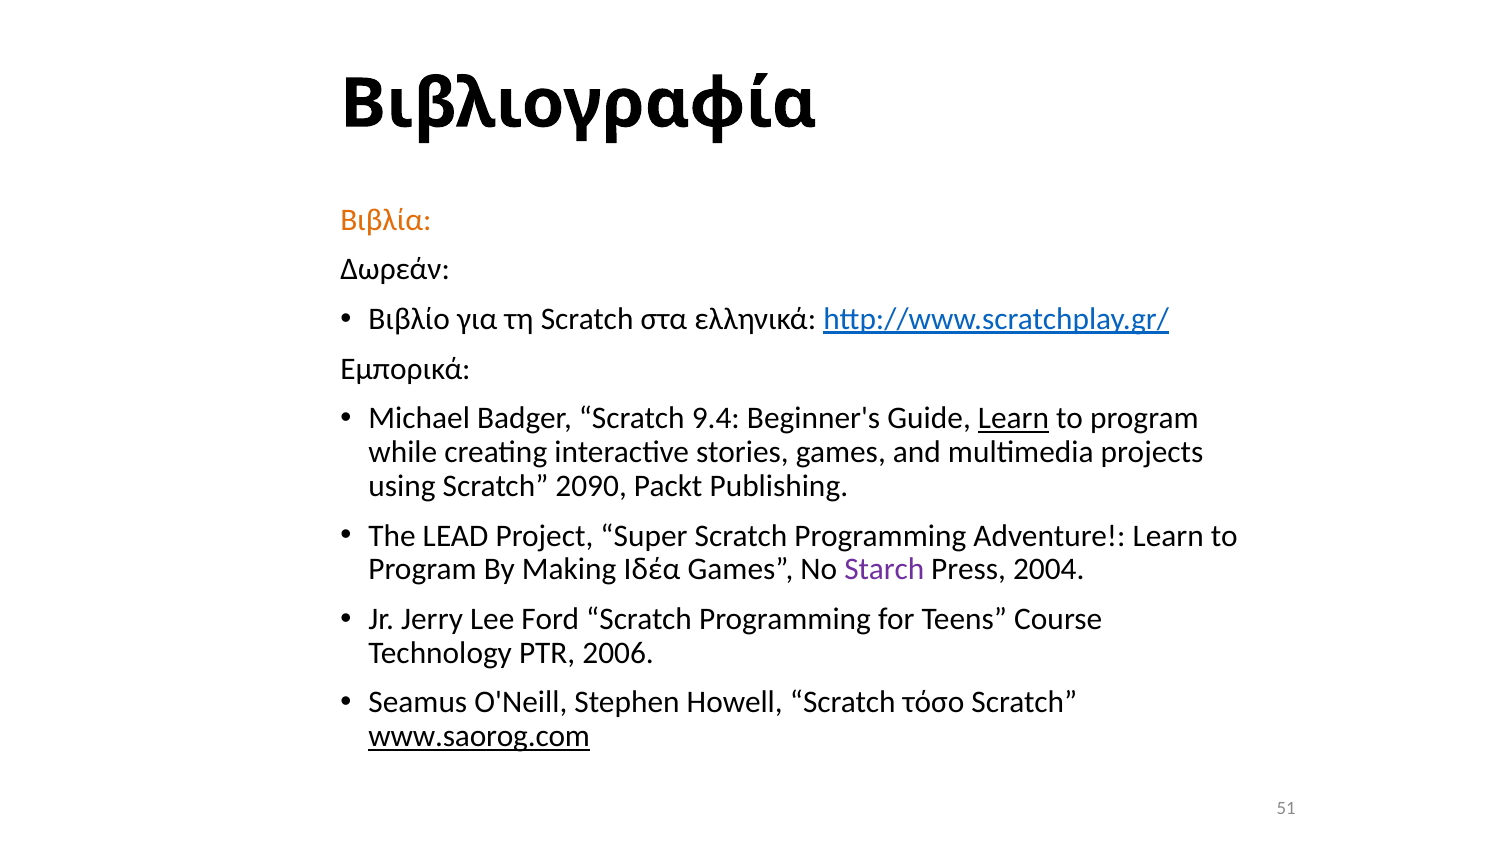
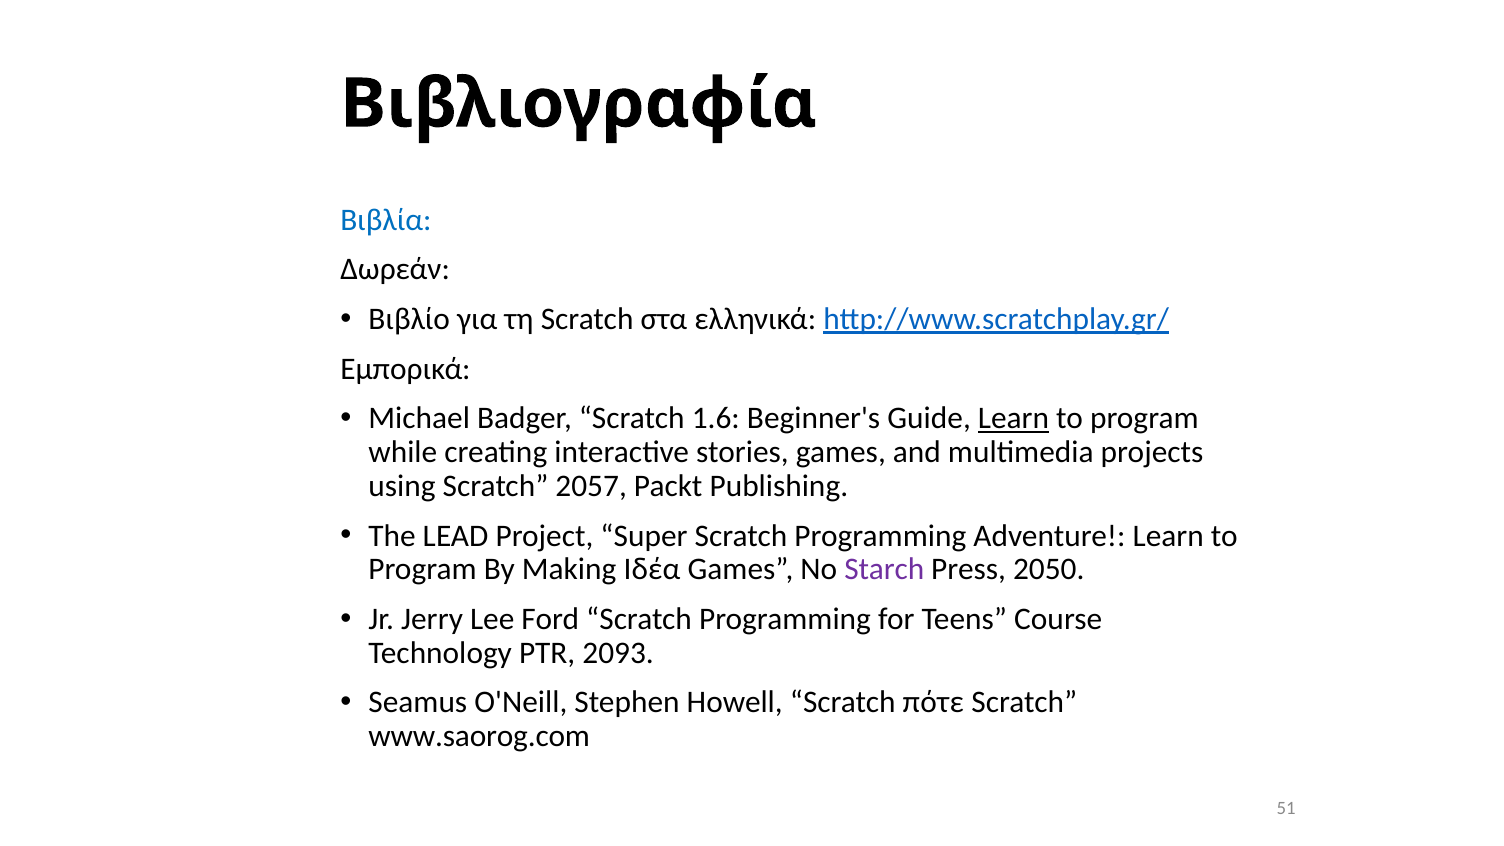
Βιβλία colour: orange -> blue
9.4: 9.4 -> 1.6
2090: 2090 -> 2057
2004: 2004 -> 2050
2006: 2006 -> 2093
τόσο: τόσο -> πότε
www.saorog.com underline: present -> none
